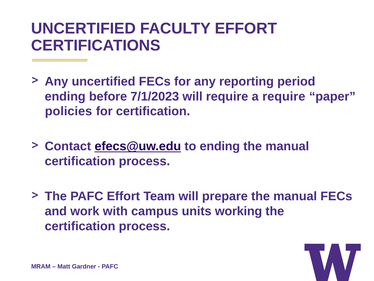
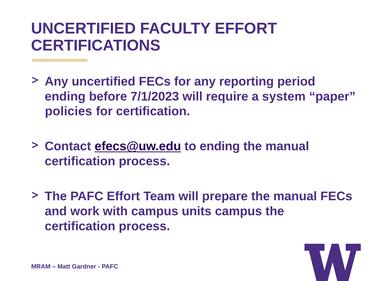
a require: require -> system
units working: working -> campus
